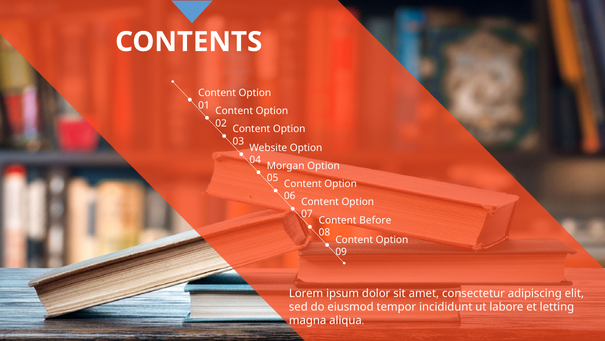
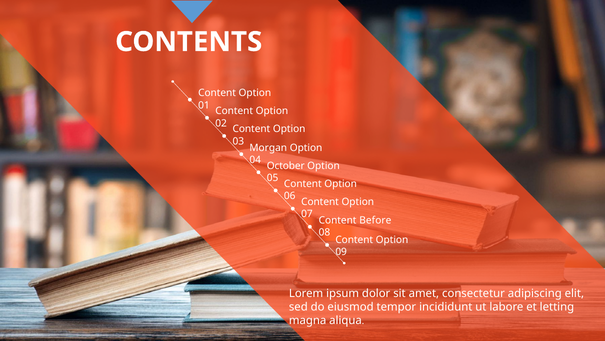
Website: Website -> Morgan
Morgan: Morgan -> October
